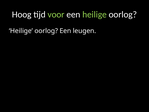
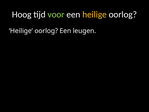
heilige at (95, 14) colour: light green -> yellow
